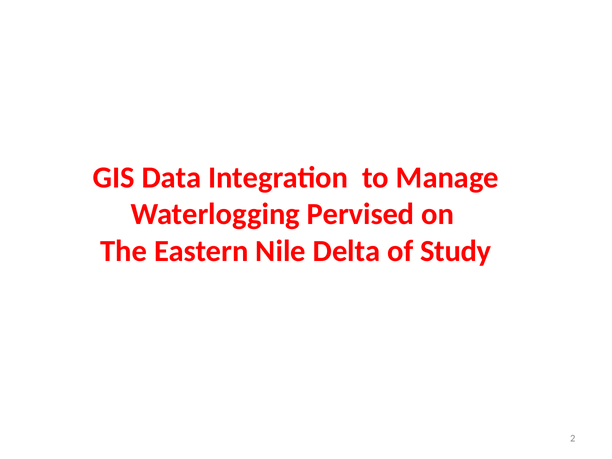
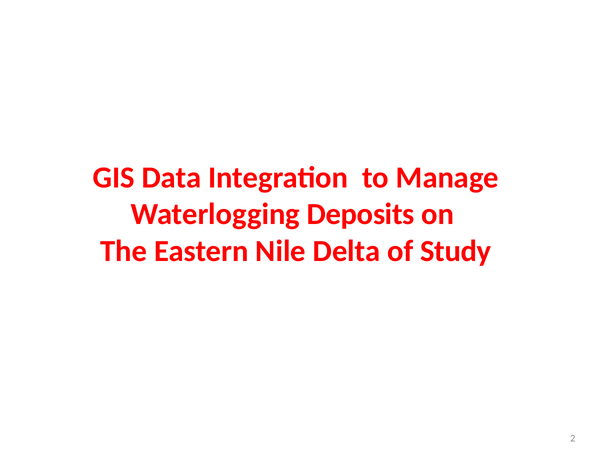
Pervised: Pervised -> Deposits
